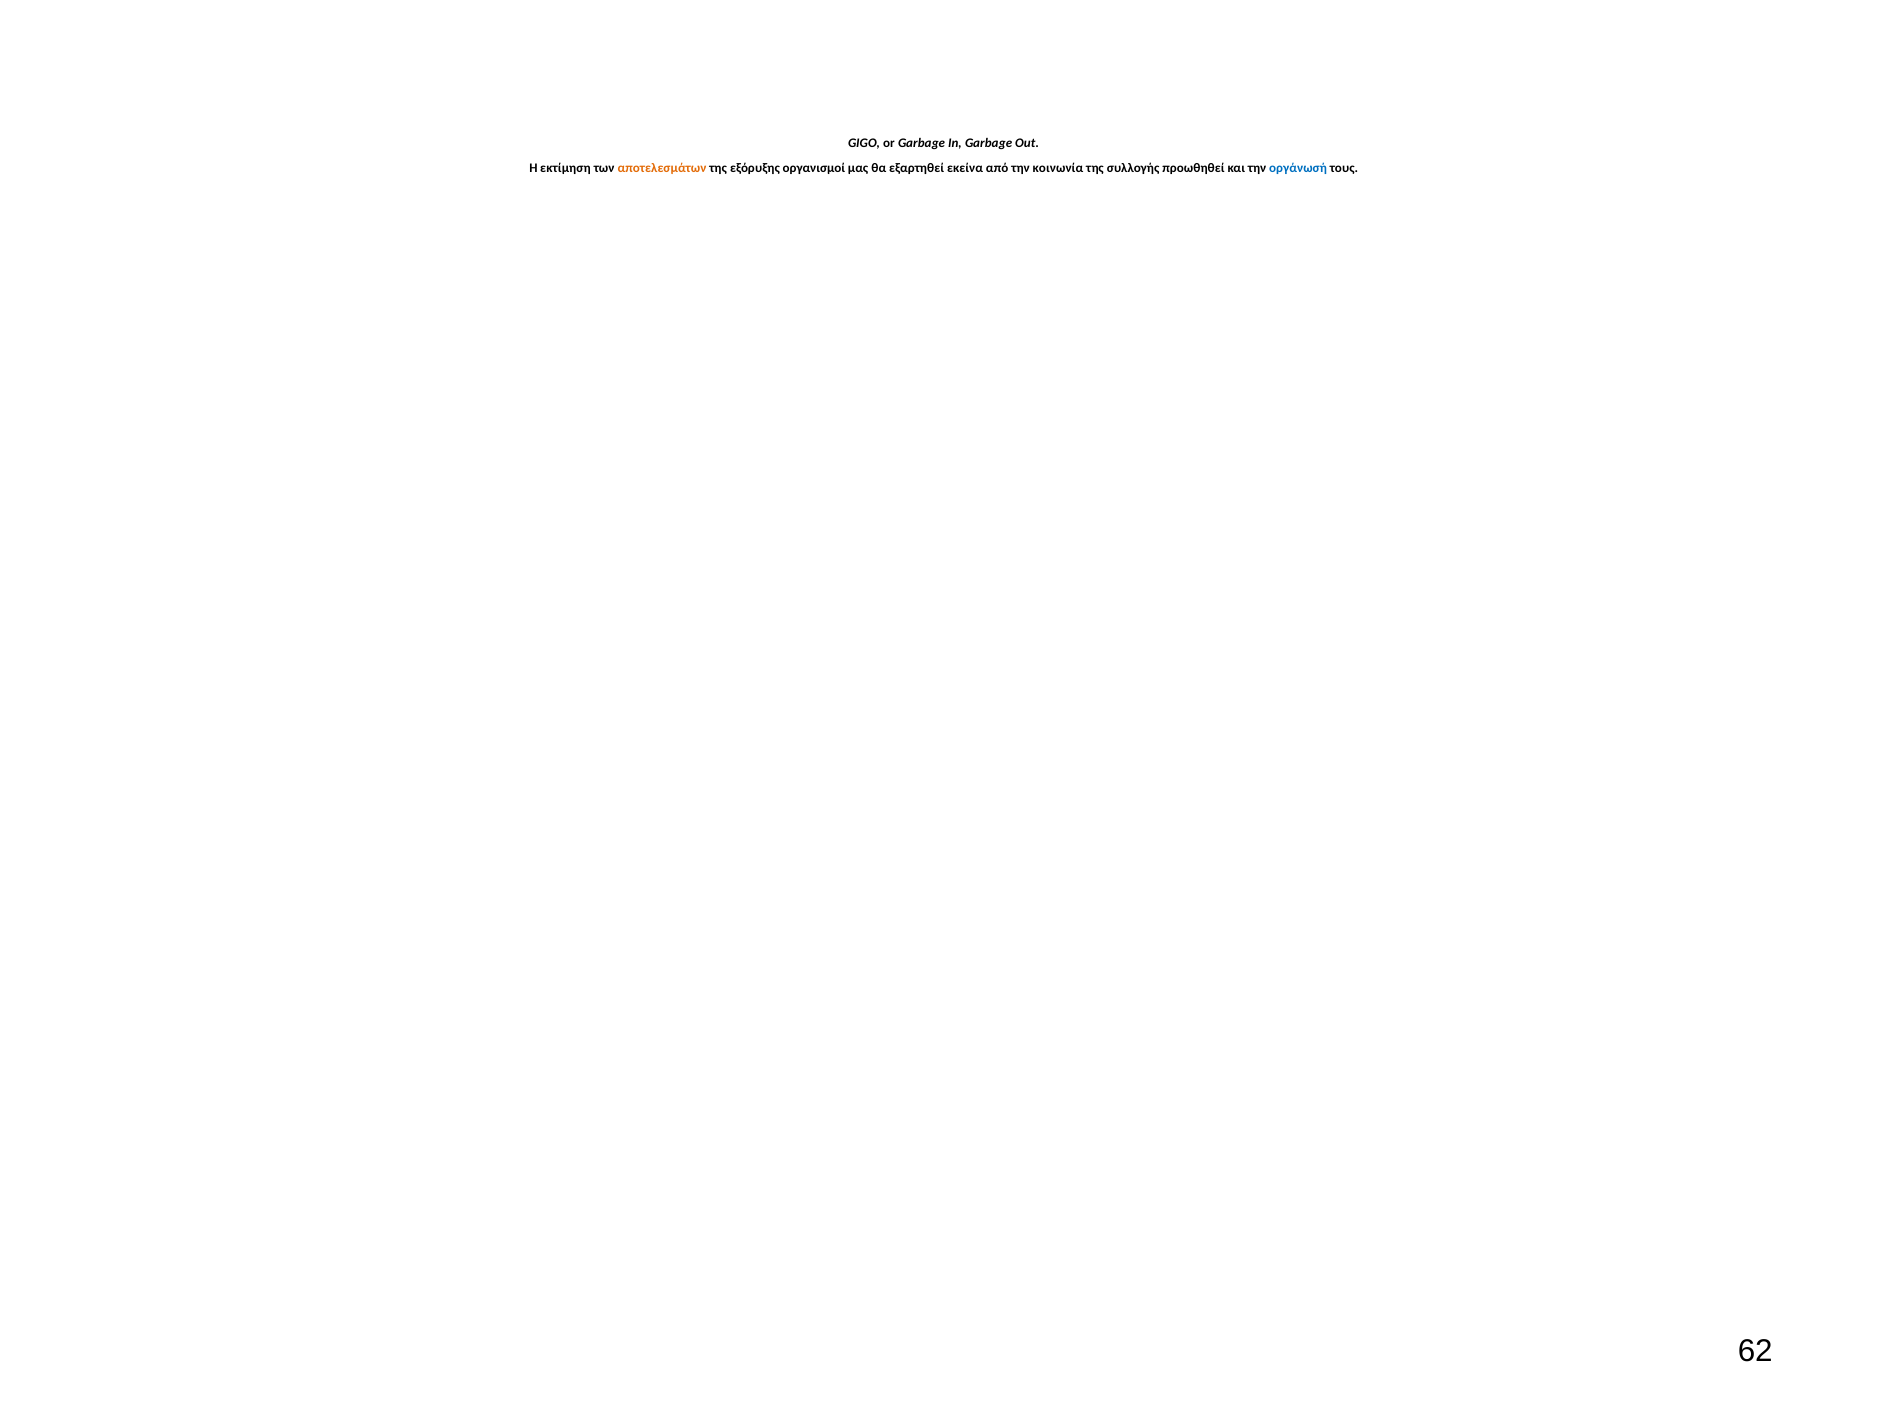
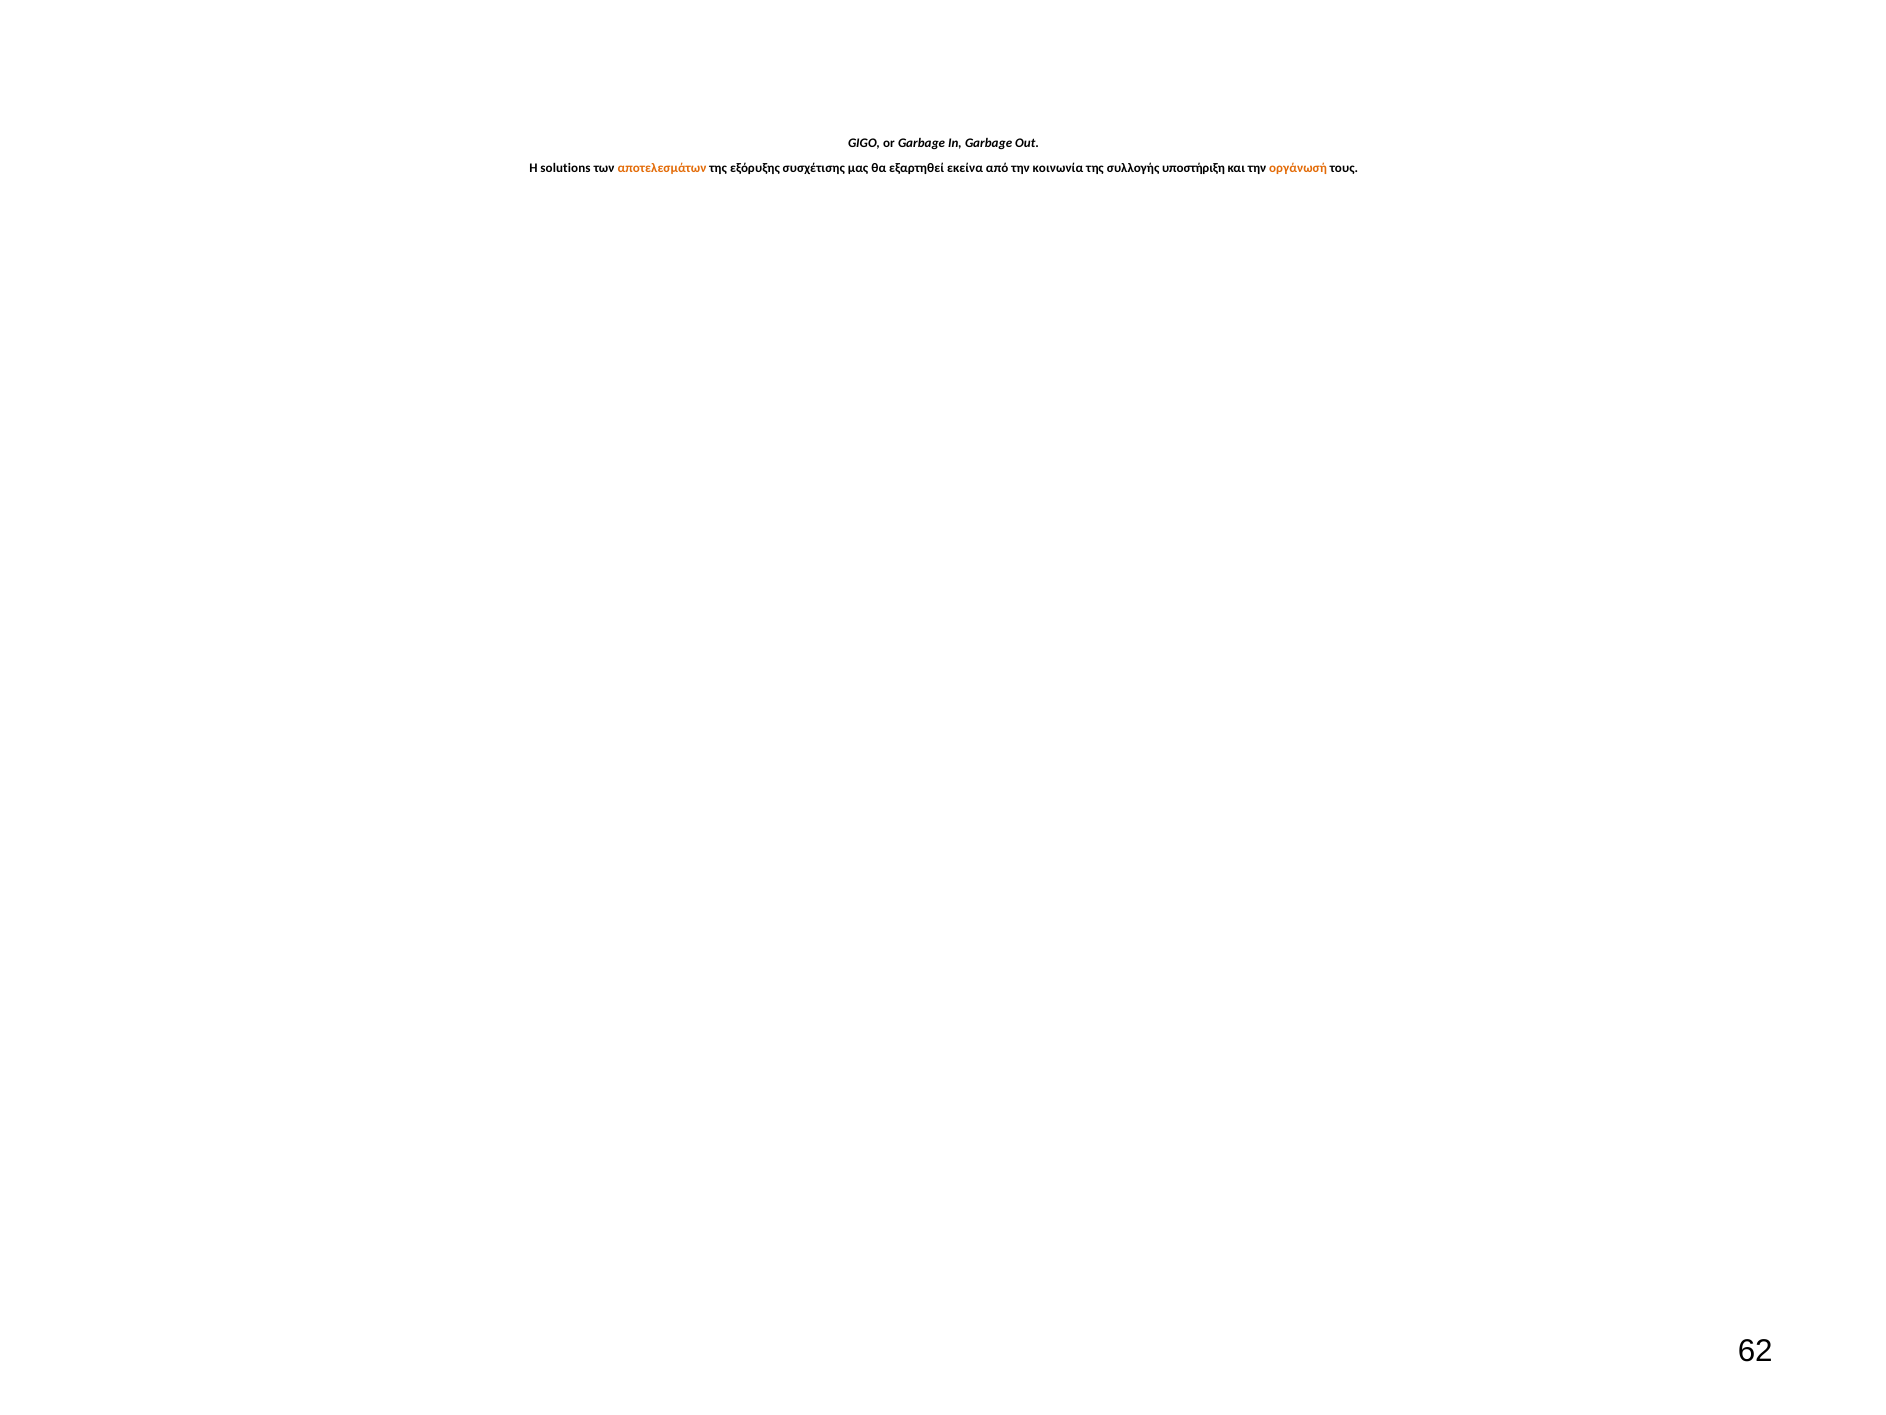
εκτίμηση: εκτίμηση -> solutions
οργανισμοί: οργανισμοί -> συσχέτισης
προωθηθεί: προωθηθεί -> υποστήριξη
οργάνωσή colour: blue -> orange
